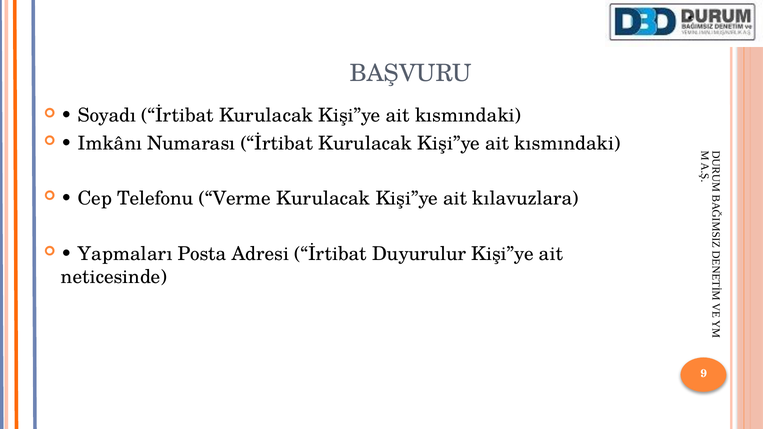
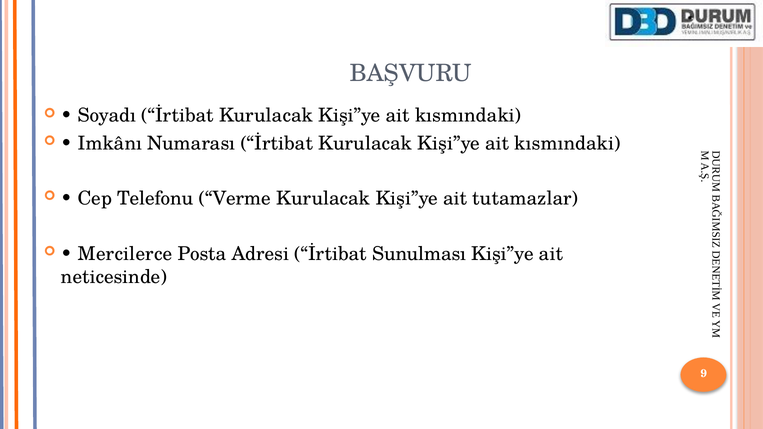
kılavuzlara: kılavuzlara -> tutamazlar
Yapmaları: Yapmaları -> Mercilerce
Duyurulur: Duyurulur -> Sunulması
